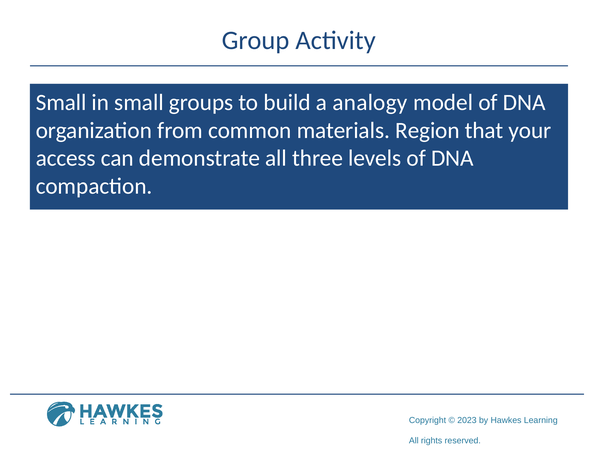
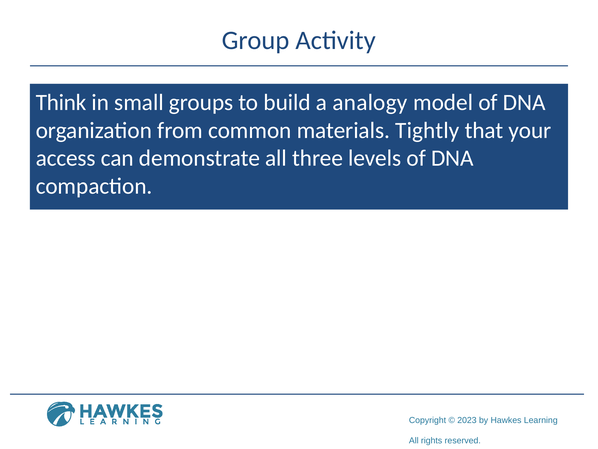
Small at (61, 102): Small -> Think
Region: Region -> Tightly
